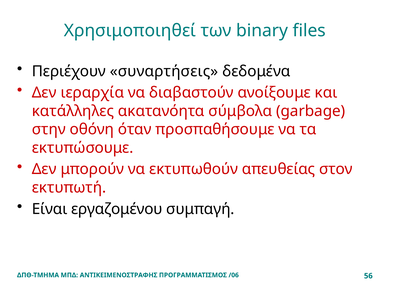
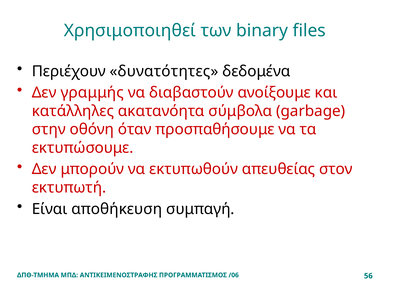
συναρτήσεις: συναρτήσεις -> δυνατότητες
ιεραρχία: ιεραρχία -> γραμμής
εργαζομένου: εργαζομένου -> αποθήκευση
